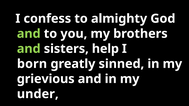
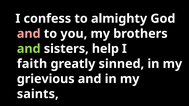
and at (29, 34) colour: light green -> pink
born: born -> faith
under: under -> saints
